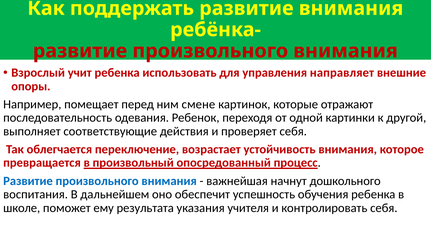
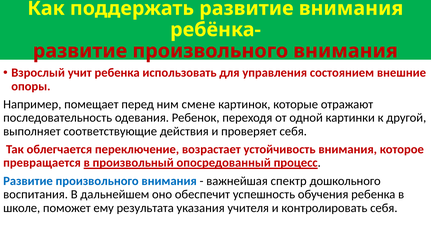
направляет: направляет -> состоянием
начнут: начнут -> спектр
